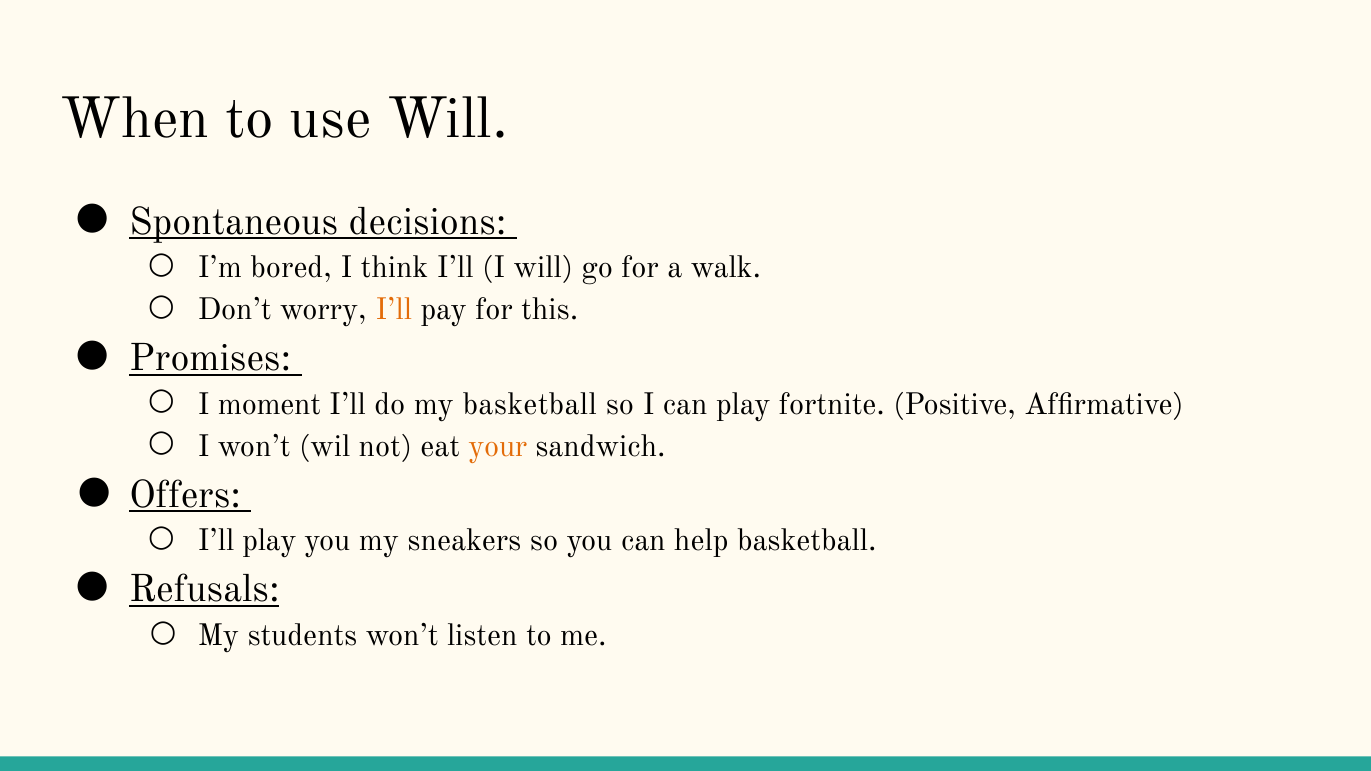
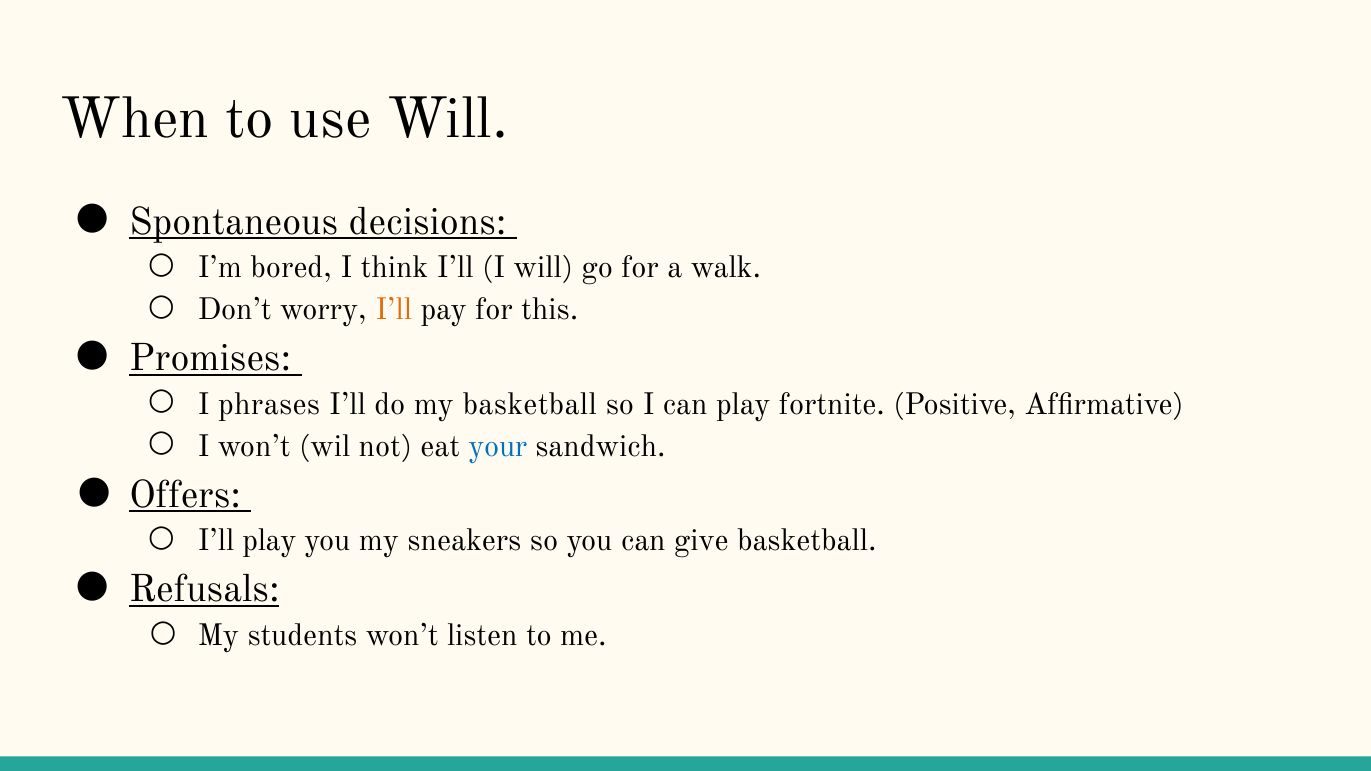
moment: moment -> phrases
your colour: orange -> blue
help: help -> give
